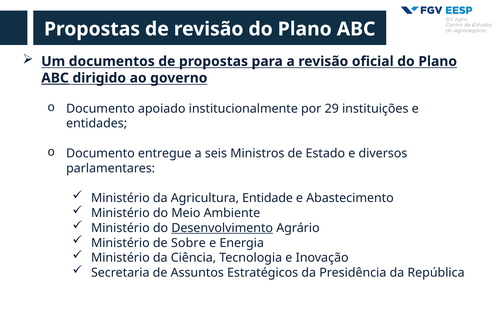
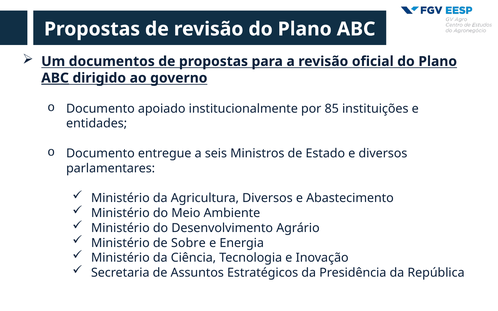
29: 29 -> 85
Agricultura Entidade: Entidade -> Diversos
Desenvolvimento underline: present -> none
